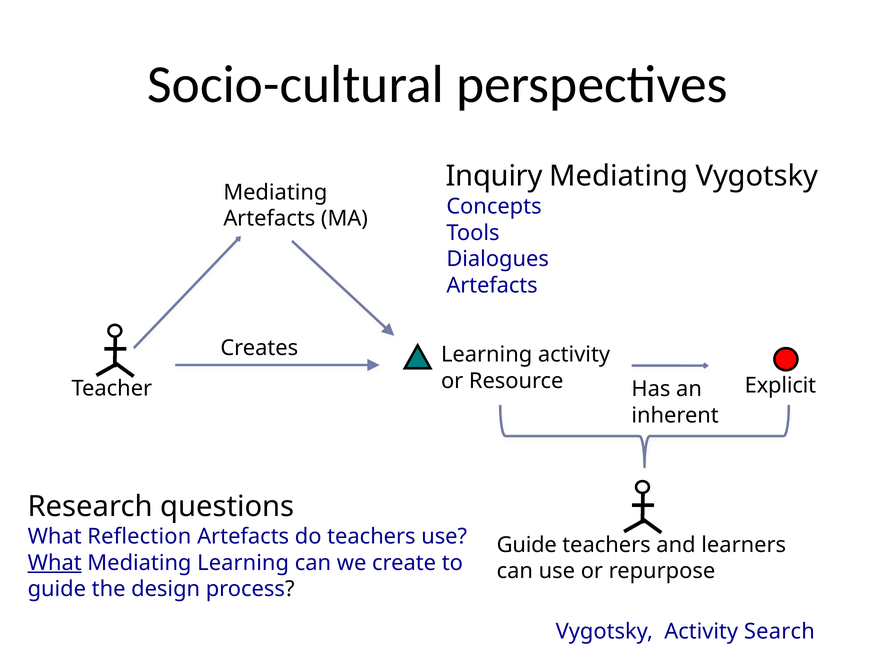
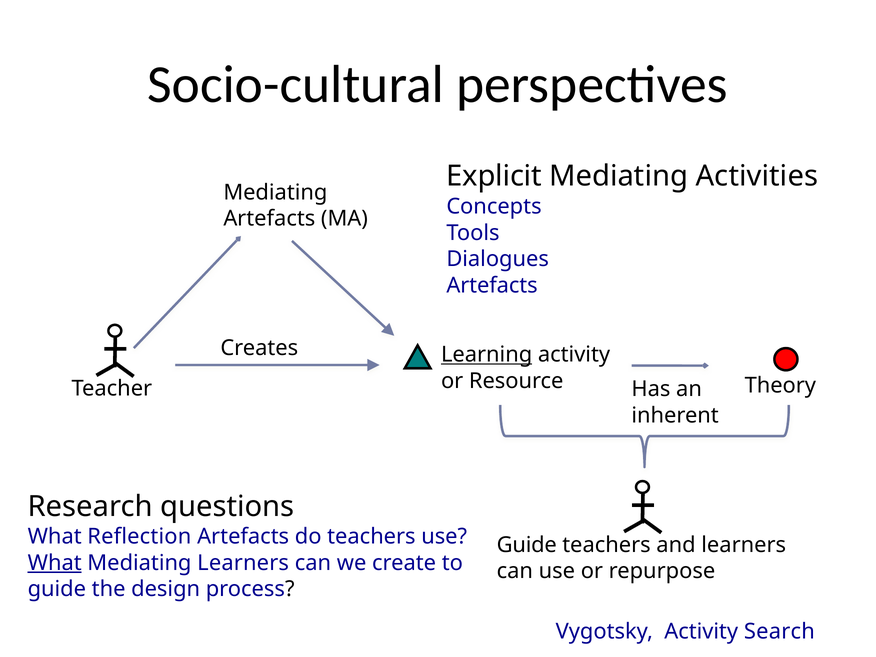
Inquiry: Inquiry -> Explicit
Mediating Vygotsky: Vygotsky -> Activities
Learning at (487, 355) underline: none -> present
Explicit: Explicit -> Theory
Mediating Learning: Learning -> Learners
